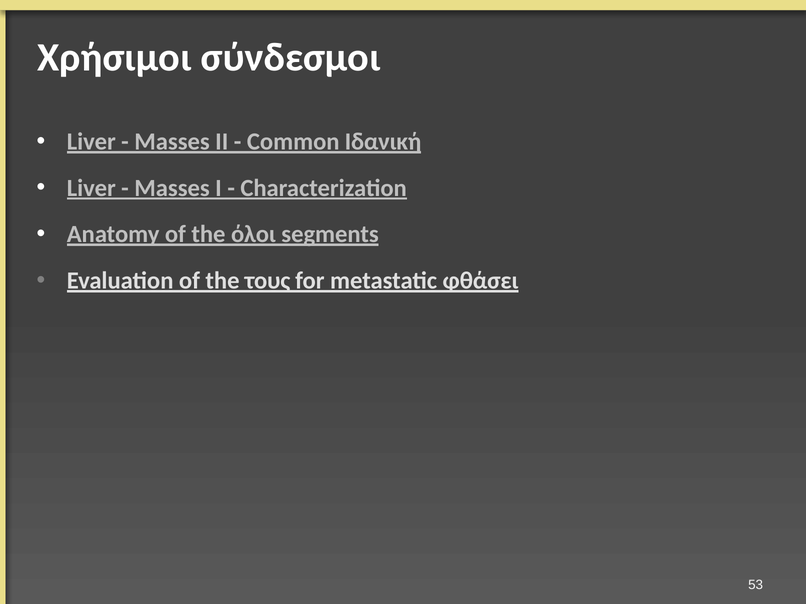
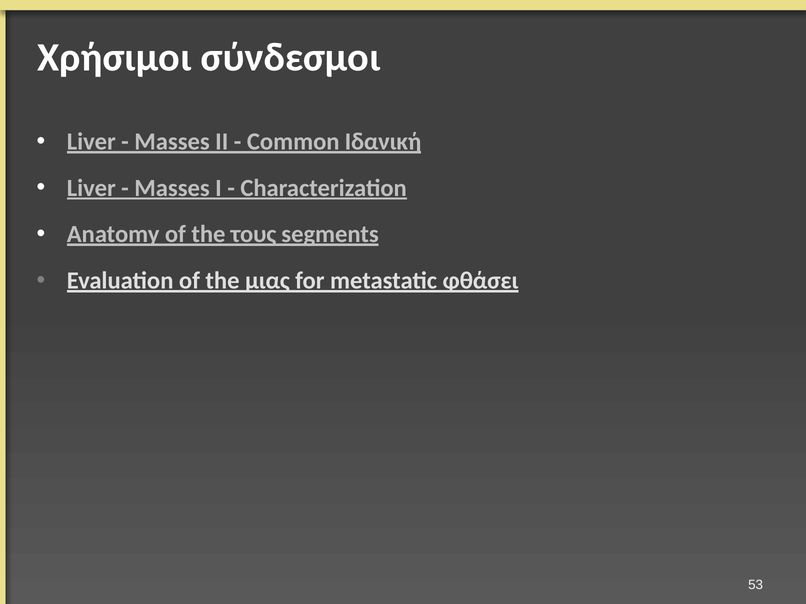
όλοι: όλοι -> τους
τους: τους -> μιας
